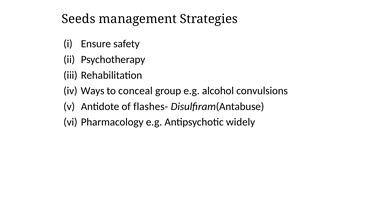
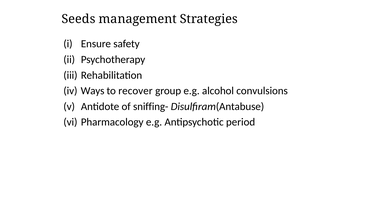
conceal: conceal -> recover
flashes-: flashes- -> sniffing-
widely: widely -> period
